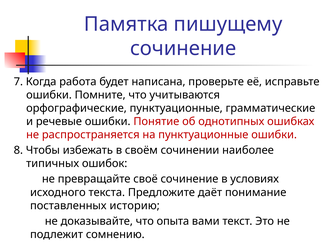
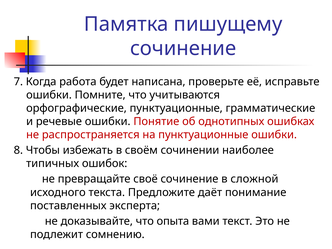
условиях: условиях -> сложной
историю: историю -> эксперта
